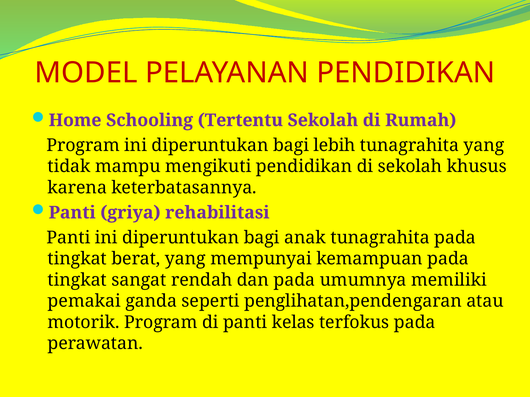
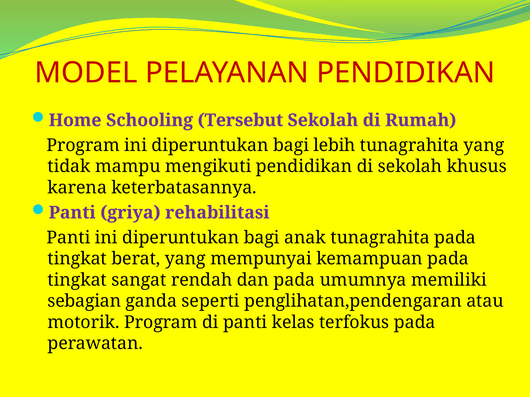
Tertentu: Tertentu -> Tersebut
pemakai: pemakai -> sebagian
